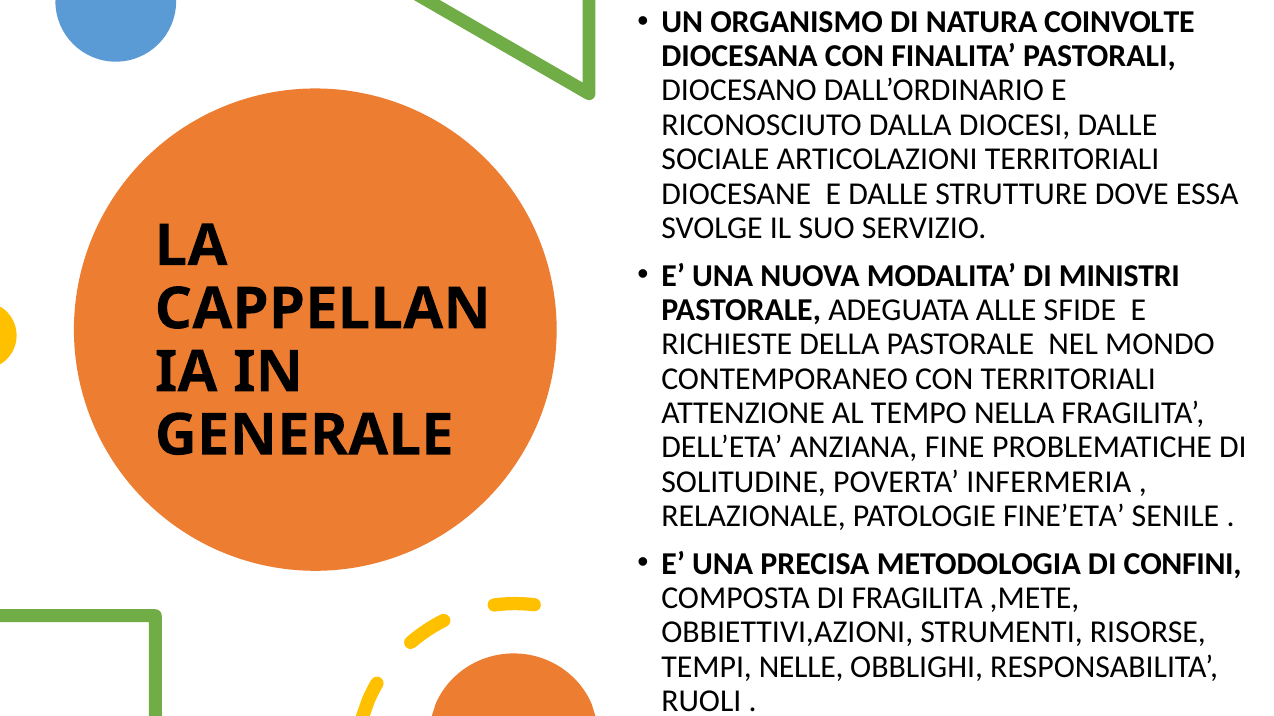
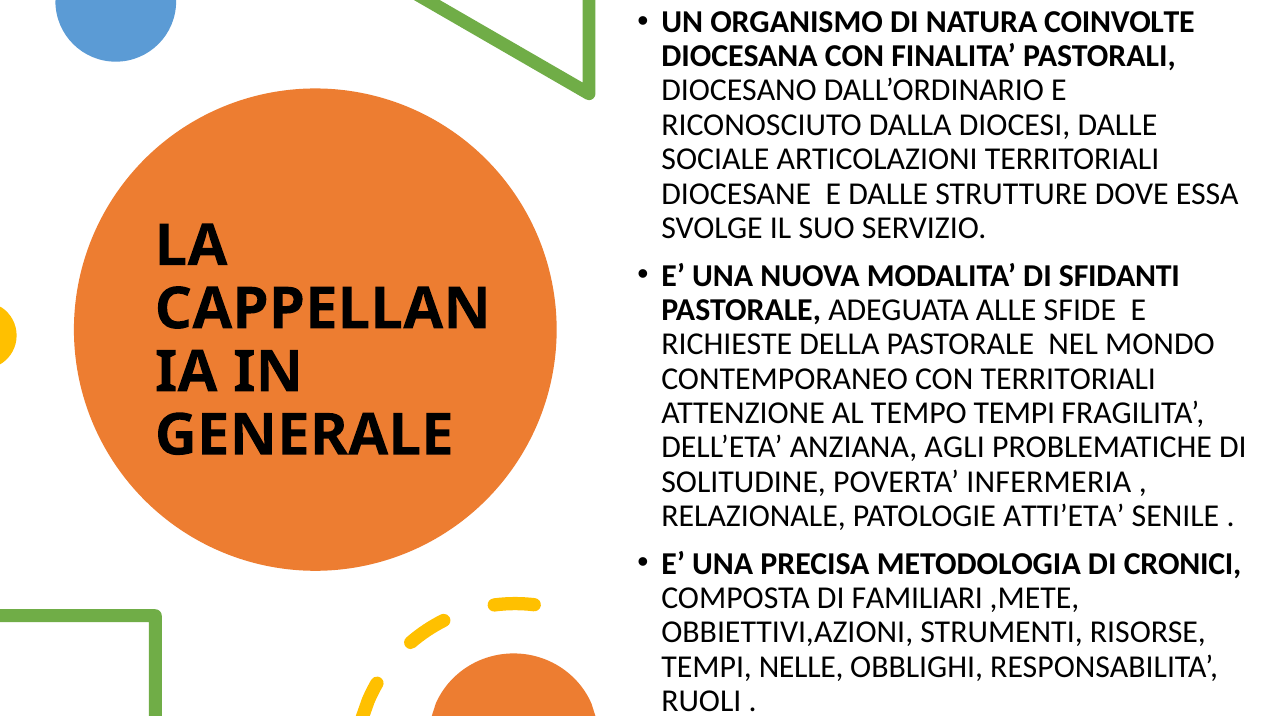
MINISTRI: MINISTRI -> SFIDANTI
TEMPO NELLA: NELLA -> TEMPI
FINE: FINE -> AGLI
FINE’ETA: FINE’ETA -> ATTI’ETA
CONFINI: CONFINI -> CRONICI
DI FRAGILITA: FRAGILITA -> FAMILIARI
